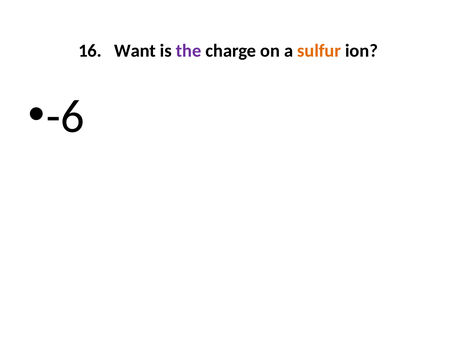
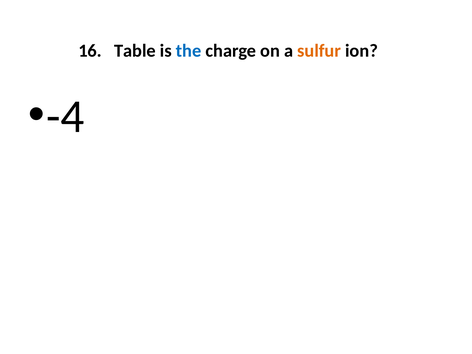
Want: Want -> Table
the colour: purple -> blue
-6: -6 -> -4
